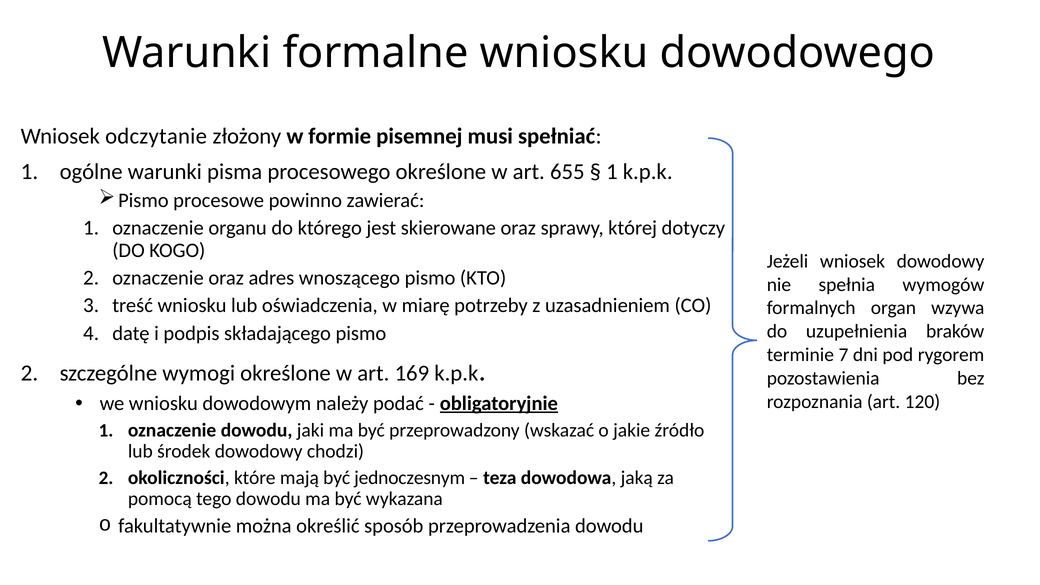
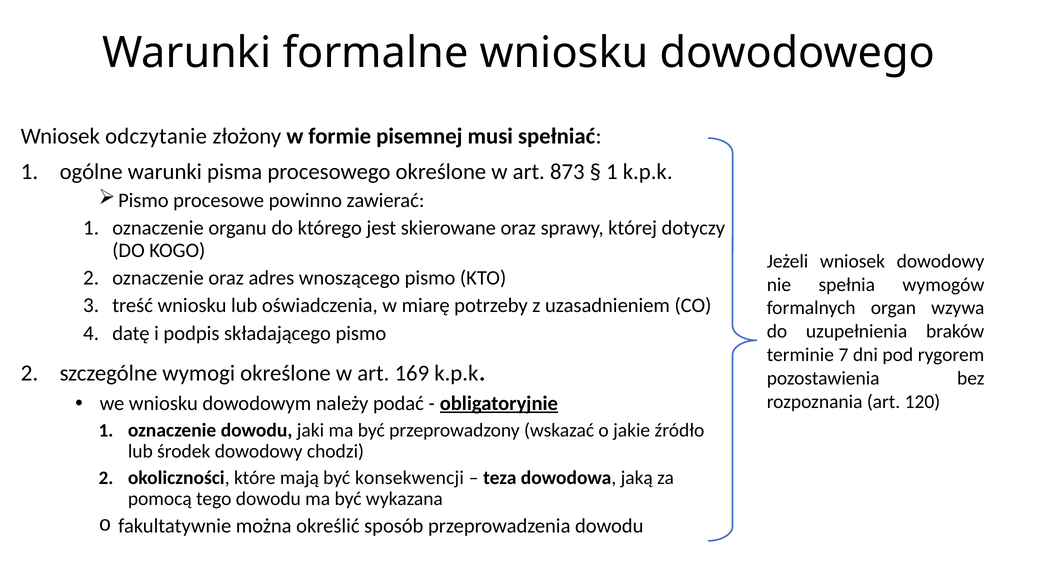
655: 655 -> 873
jednoczesnym: jednoczesnym -> konsekwencji
